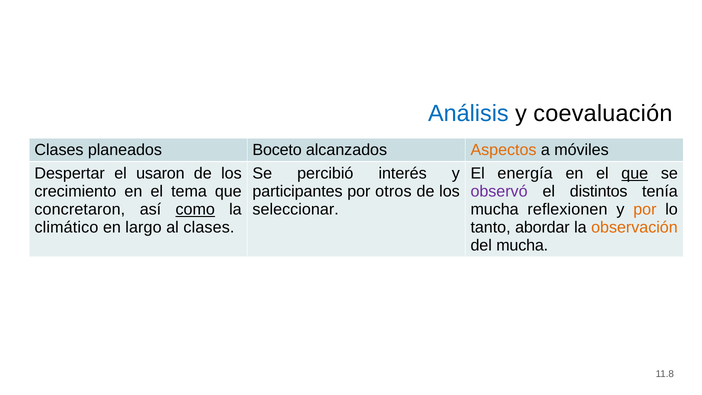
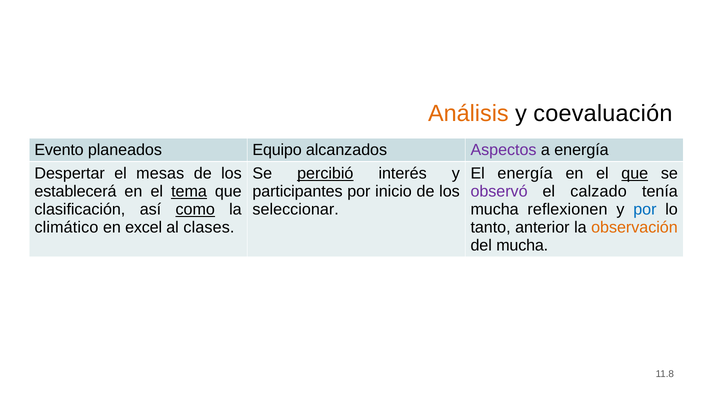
Análisis colour: blue -> orange
Clases at (59, 150): Clases -> Evento
Boceto: Boceto -> Equipo
Aspectos colour: orange -> purple
a móviles: móviles -> energía
usaron: usaron -> mesas
percibió underline: none -> present
crecimiento: crecimiento -> establecerá
tema underline: none -> present
otros: otros -> inicio
distintos: distintos -> calzado
concretaron: concretaron -> clasificación
por at (645, 209) colour: orange -> blue
largo: largo -> excel
abordar: abordar -> anterior
